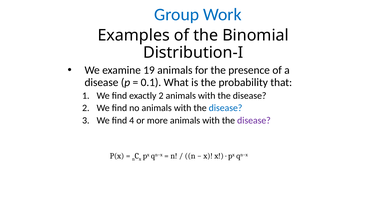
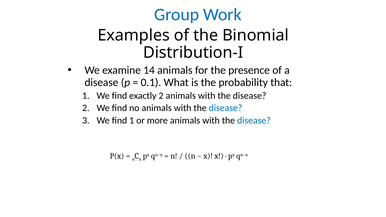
19: 19 -> 14
find 4: 4 -> 1
disease at (254, 121) colour: purple -> blue
